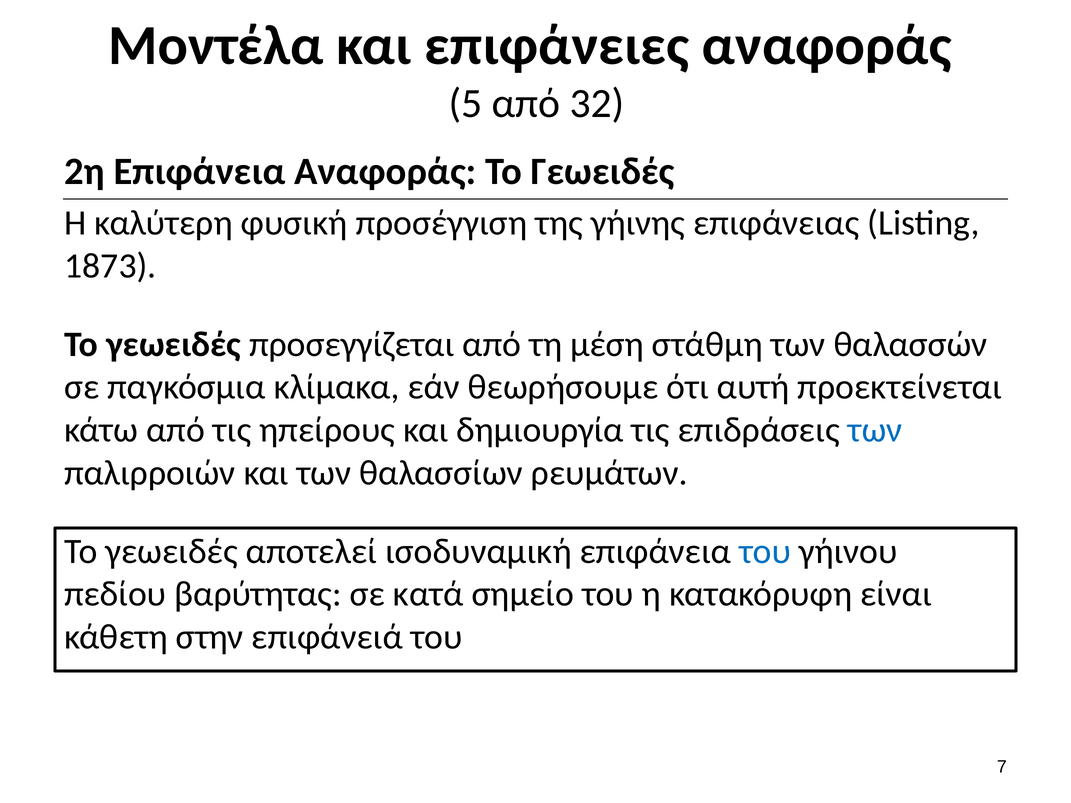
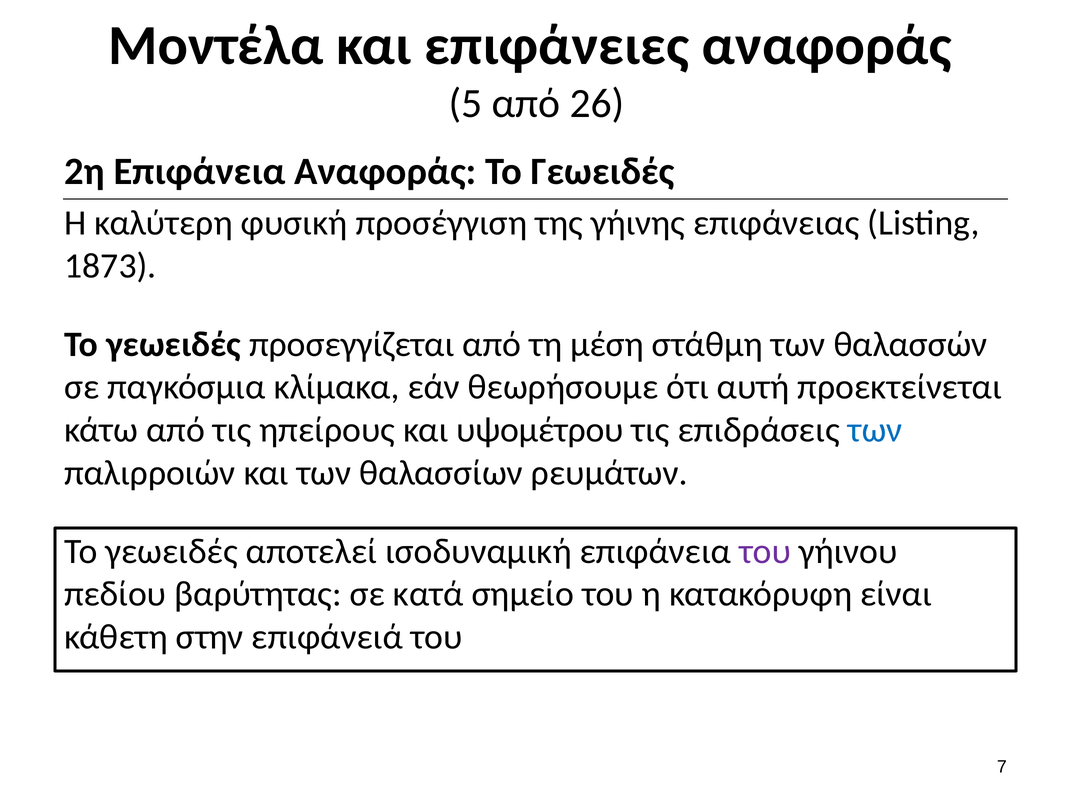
32: 32 -> 26
δημιουργία: δημιουργία -> υψομέτρου
του at (765, 552) colour: blue -> purple
